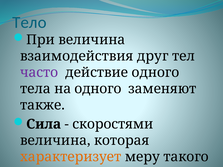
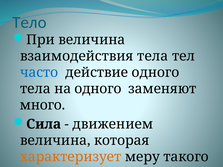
взаимодействия друг: друг -> тела
часто colour: purple -> blue
также: также -> много
скоростями: скоростями -> движением
